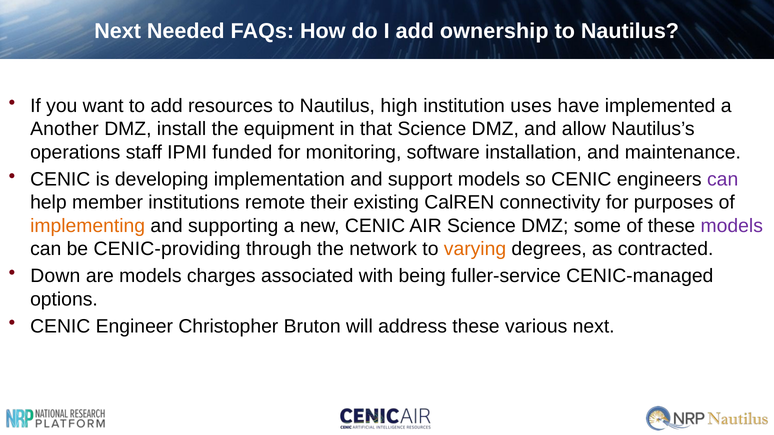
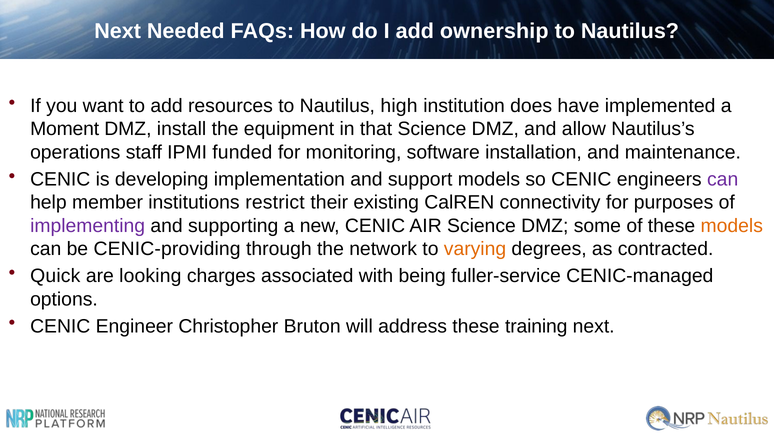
uses: uses -> does
Another: Another -> Moment
remote: remote -> restrict
implementing colour: orange -> purple
models at (732, 226) colour: purple -> orange
Down: Down -> Quick
are models: models -> looking
various: various -> training
